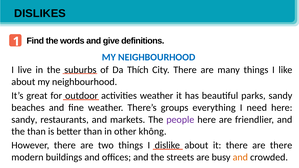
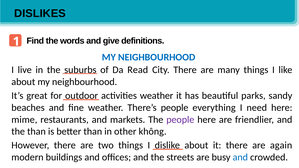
Thích: Thích -> Read
There’s groups: groups -> people
sandy at (24, 120): sandy -> mime
are there: there -> again
and at (240, 157) colour: orange -> blue
